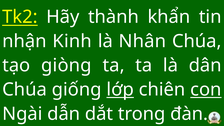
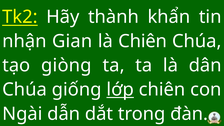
Kinh: Kinh -> Gian
là Nhân: Nhân -> Chiên
con underline: present -> none
